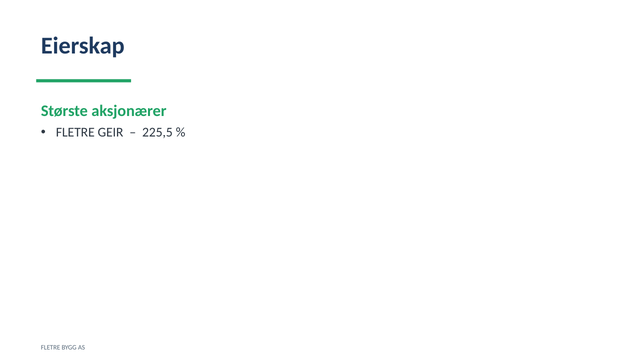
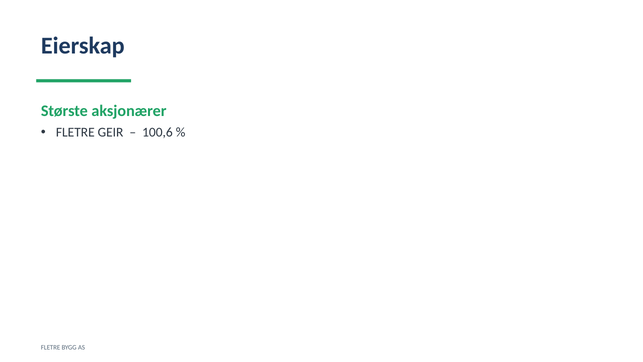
225,5: 225,5 -> 100,6
